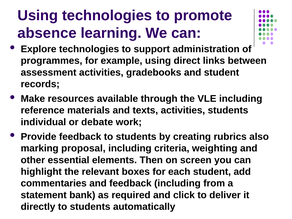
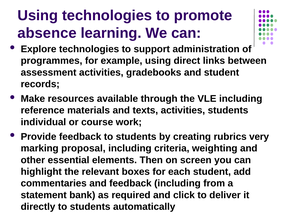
debate: debate -> course
also: also -> very
